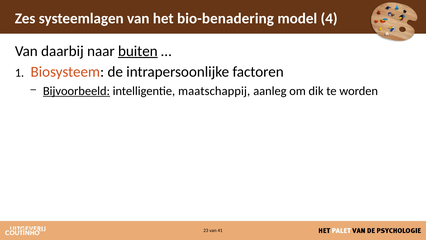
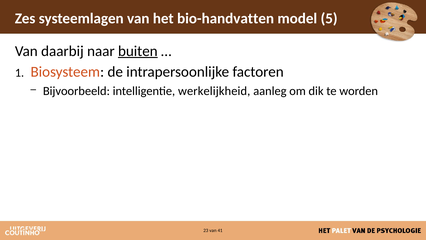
bio-benadering: bio-benadering -> bio-handvatten
4: 4 -> 5
Bijvoorbeeld underline: present -> none
maatschappij: maatschappij -> werkelijkheid
